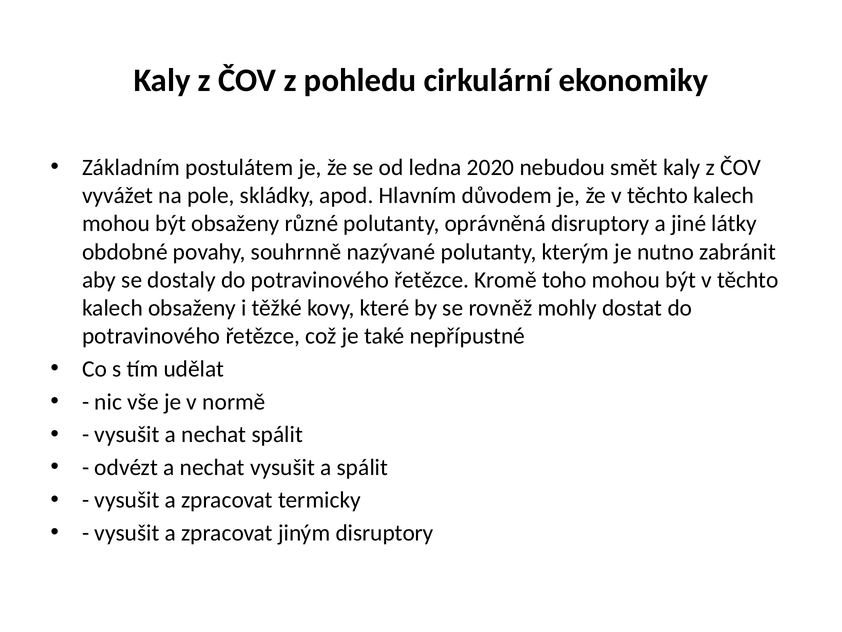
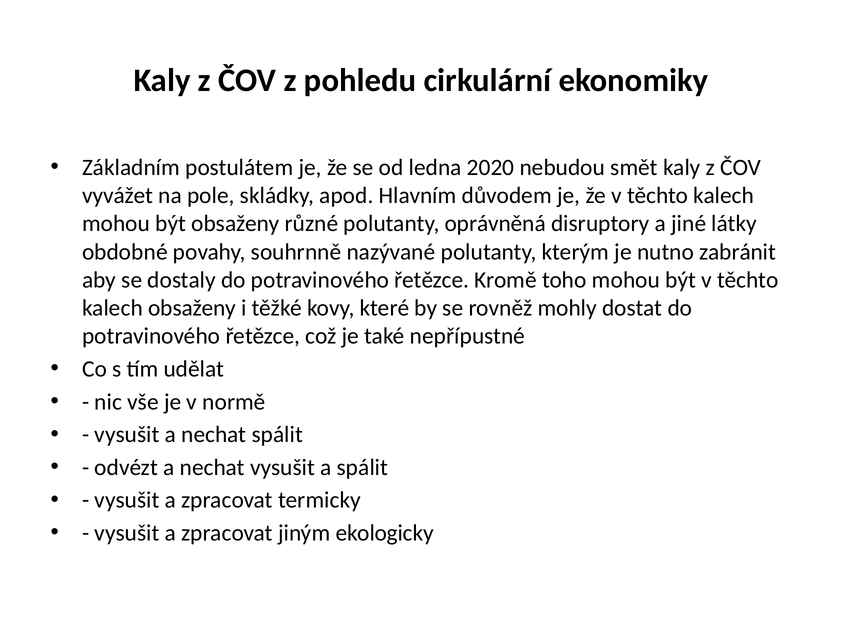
jiným disruptory: disruptory -> ekologicky
